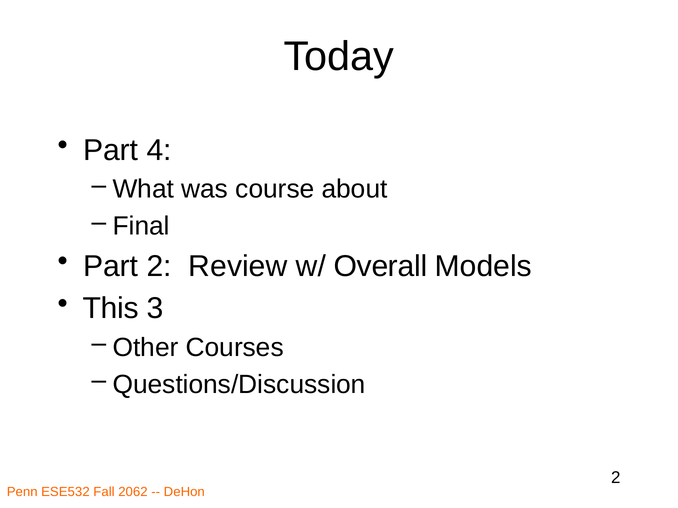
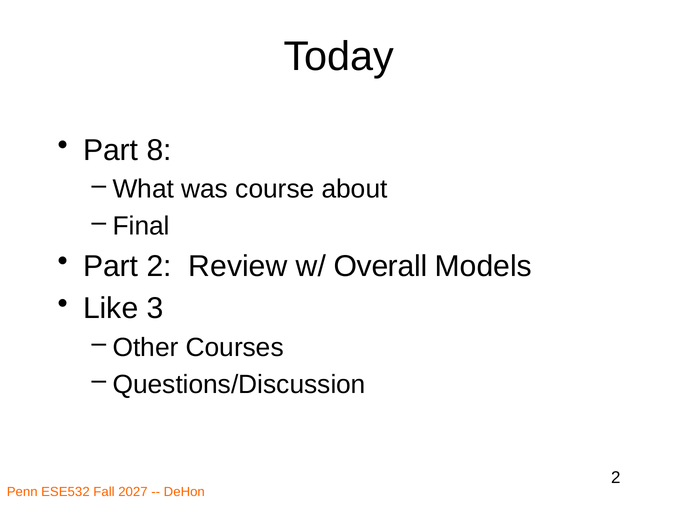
4: 4 -> 8
This: This -> Like
2062: 2062 -> 2027
